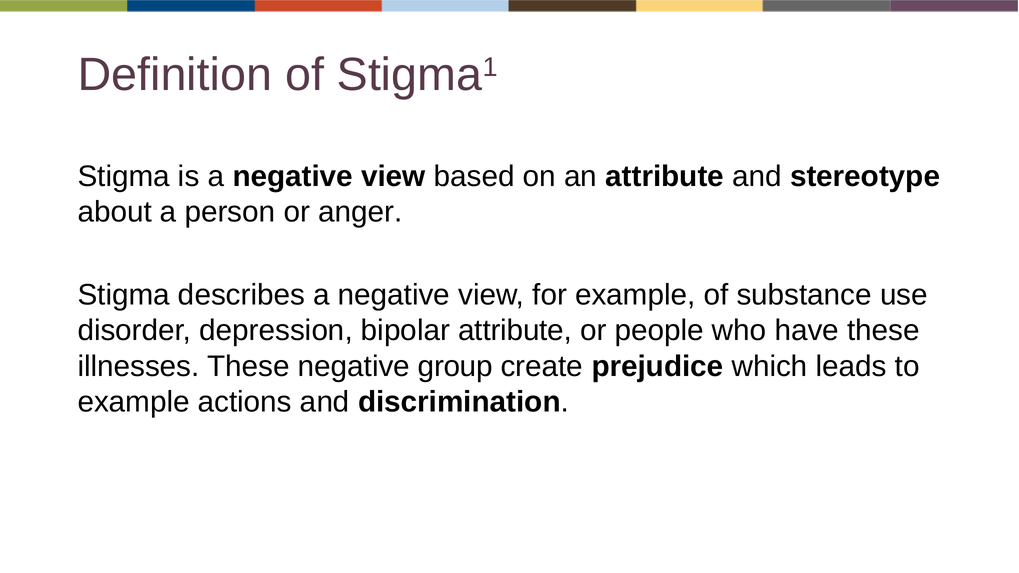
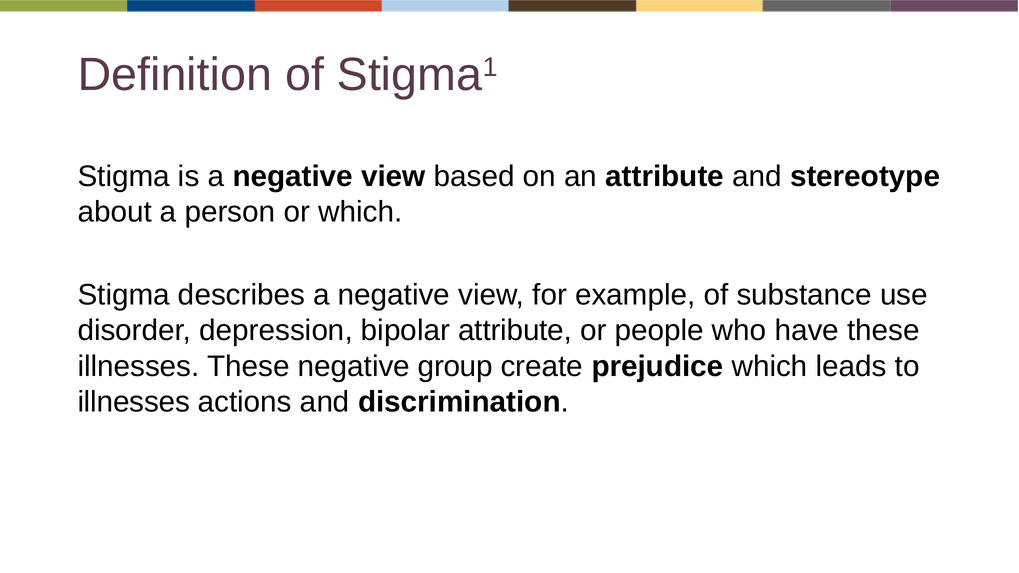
or anger: anger -> which
example at (134, 402): example -> illnesses
